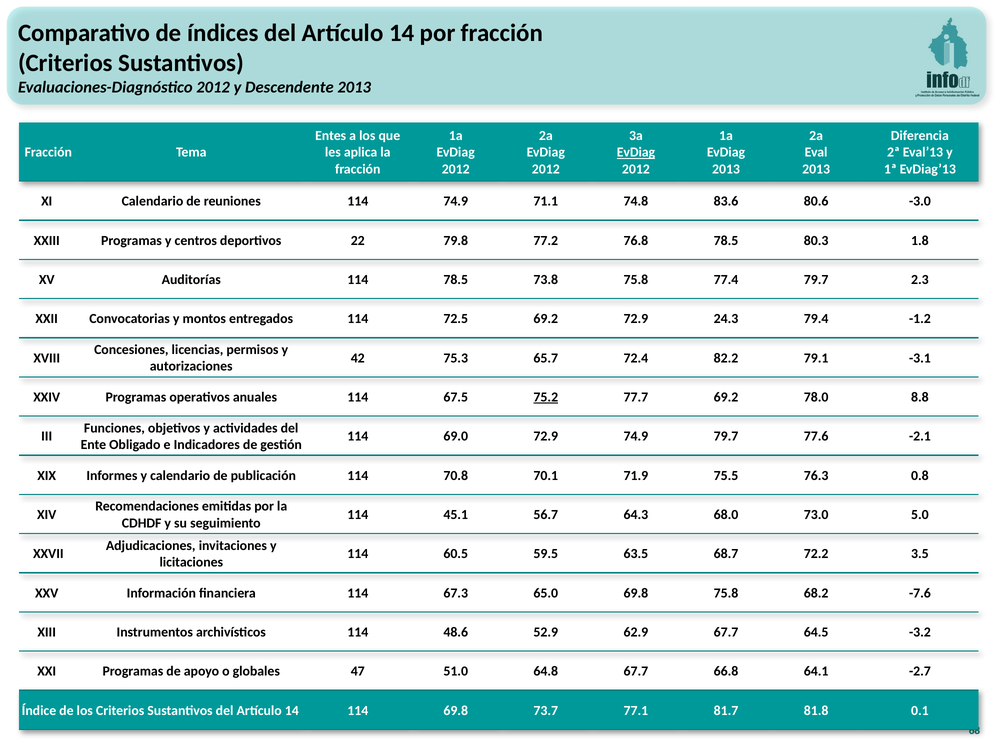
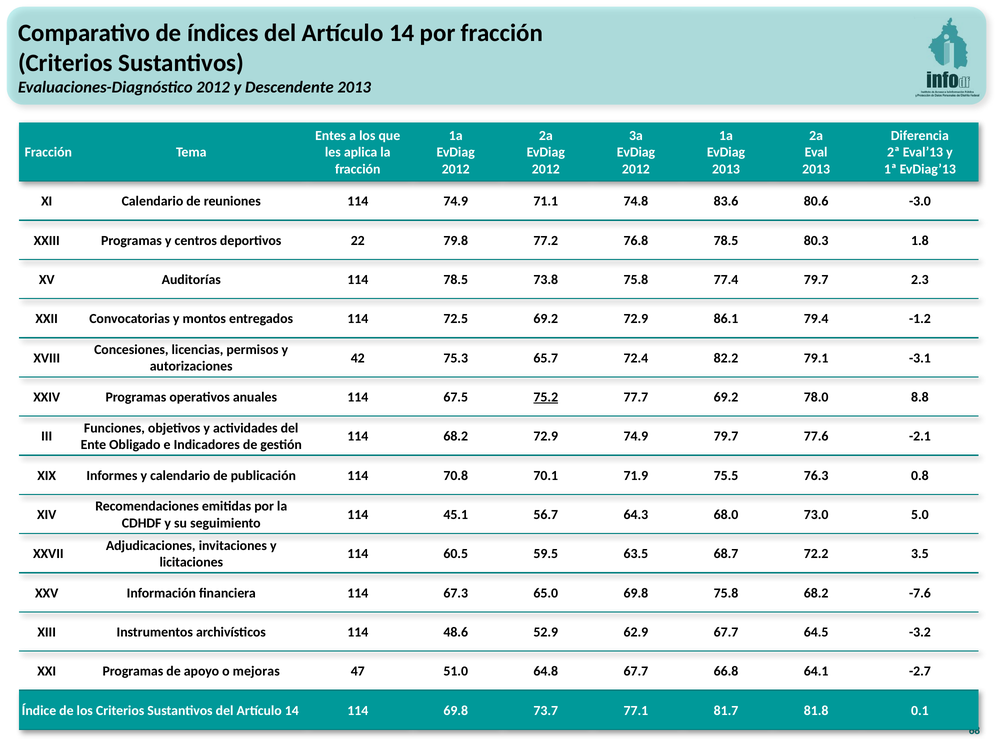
EvDiag at (636, 152) underline: present -> none
24.3: 24.3 -> 86.1
114 69.0: 69.0 -> 68.2
globales: globales -> mejoras
